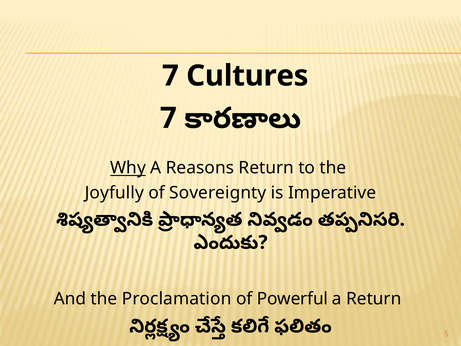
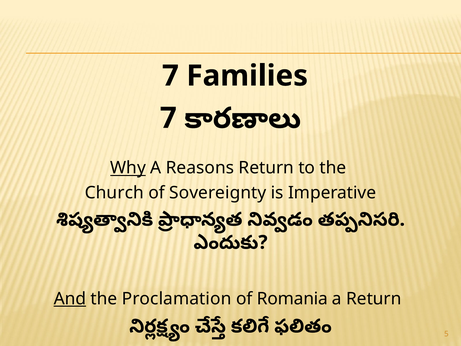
Cultures: Cultures -> Families
Joyfully: Joyfully -> Church
And underline: none -> present
Powerful: Powerful -> Romania
